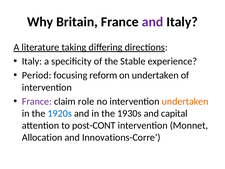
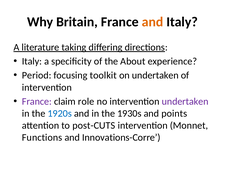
and at (153, 22) colour: purple -> orange
Stable: Stable -> About
reform: reform -> toolkit
undertaken at (185, 101) colour: orange -> purple
capital: capital -> points
post-CONT: post-CONT -> post-CUTS
Allocation: Allocation -> Functions
